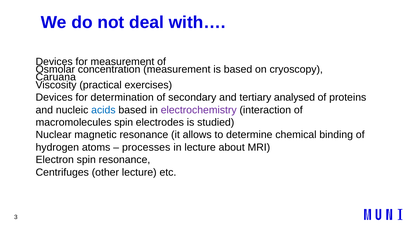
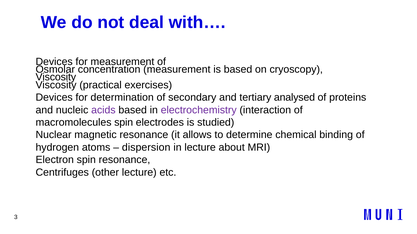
Caruana at (56, 77): Caruana -> Viscosity
acids colour: blue -> purple
processes: processes -> dispersion
